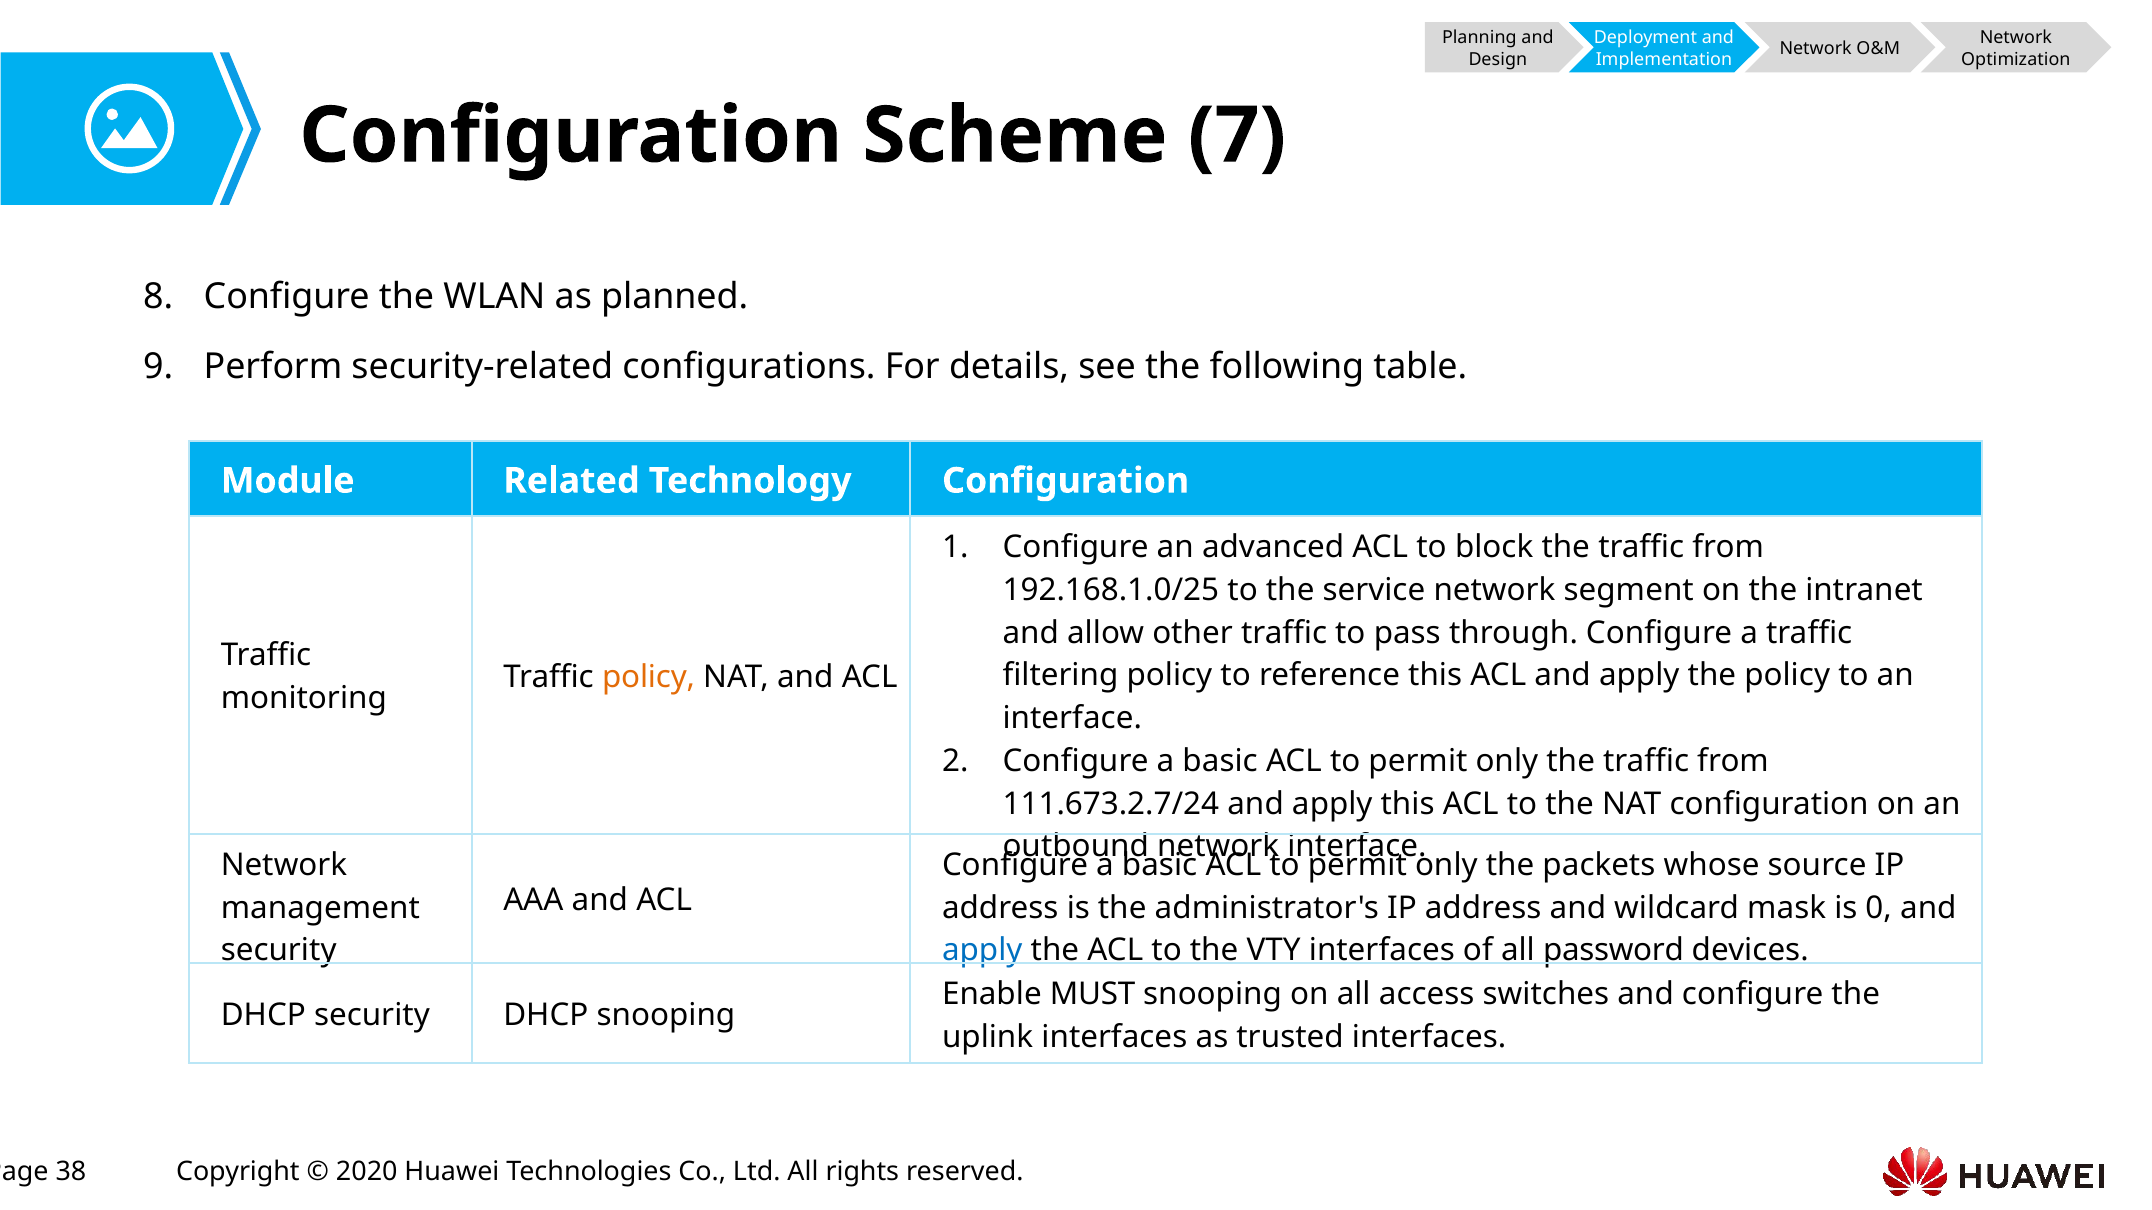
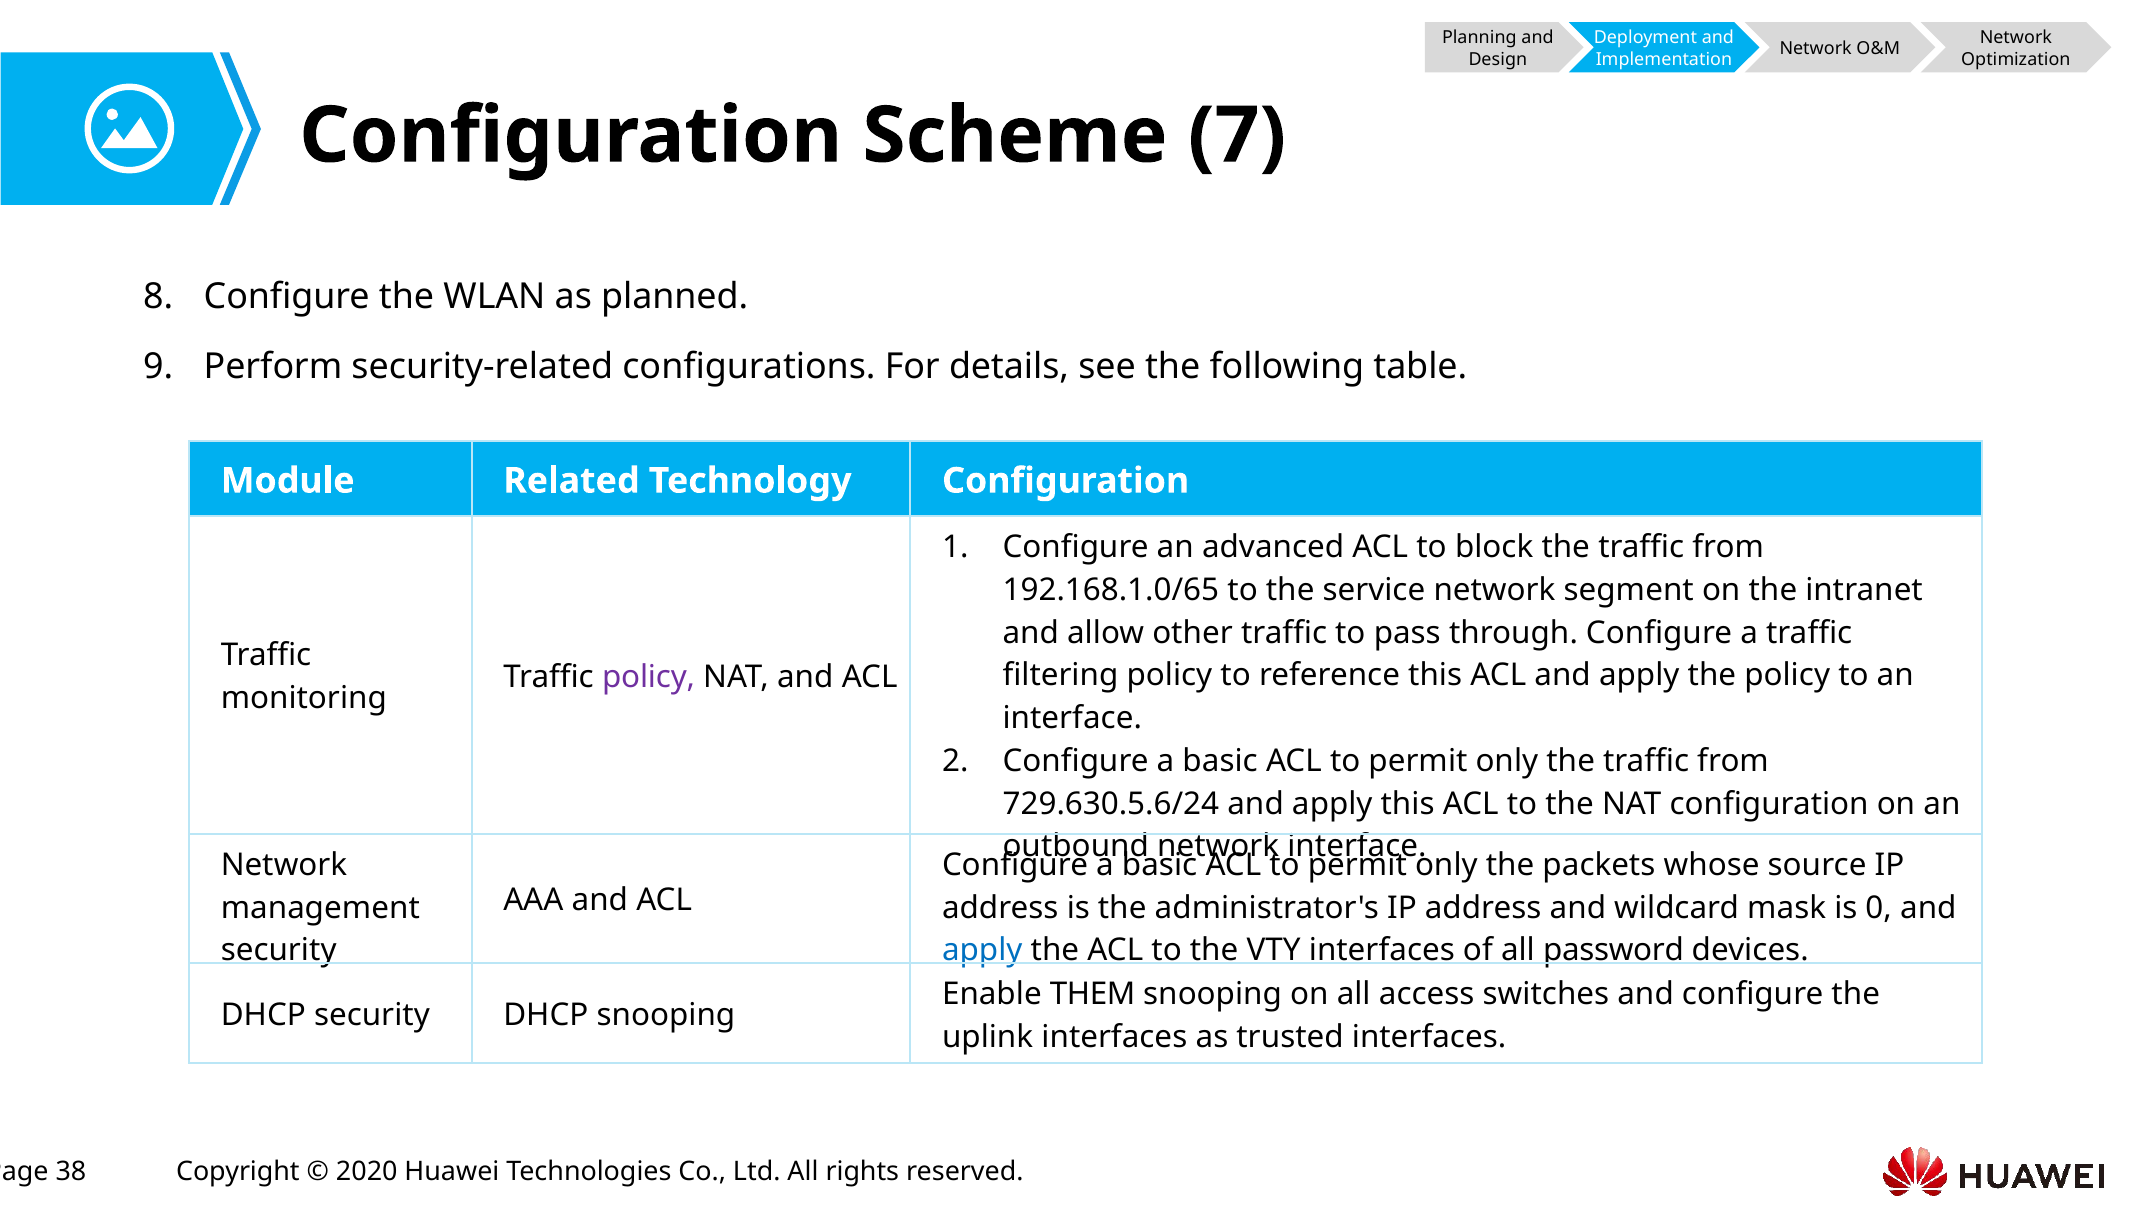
192.168.1.0/25: 192.168.1.0/25 -> 192.168.1.0/65
policy at (649, 677) colour: orange -> purple
111.673.2.7/24: 111.673.2.7/24 -> 729.630.5.6/24
MUST: MUST -> THEM
